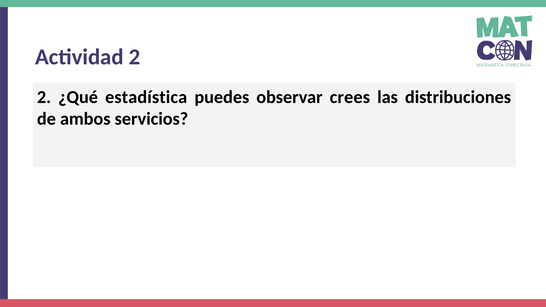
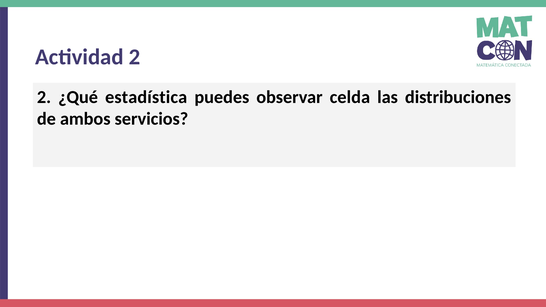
crees: crees -> celda
